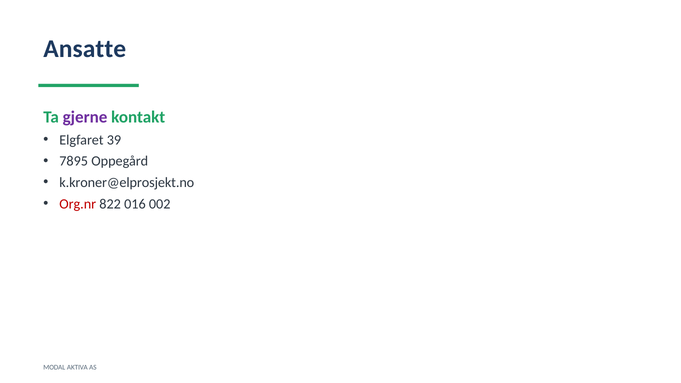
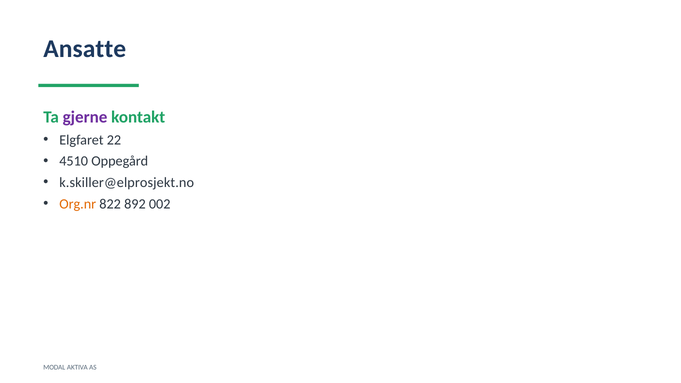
39: 39 -> 22
7895: 7895 -> 4510
k.kroner@elprosjekt.no: k.kroner@elprosjekt.no -> k.skiller@elprosjekt.no
Org.nr colour: red -> orange
016: 016 -> 892
